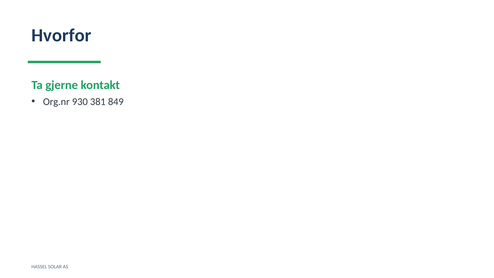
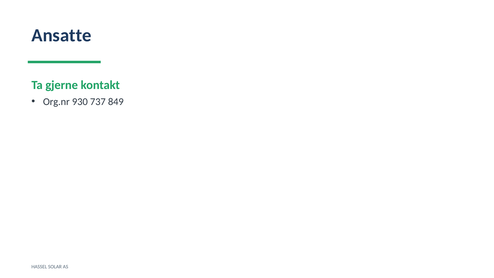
Hvorfor: Hvorfor -> Ansatte
381: 381 -> 737
